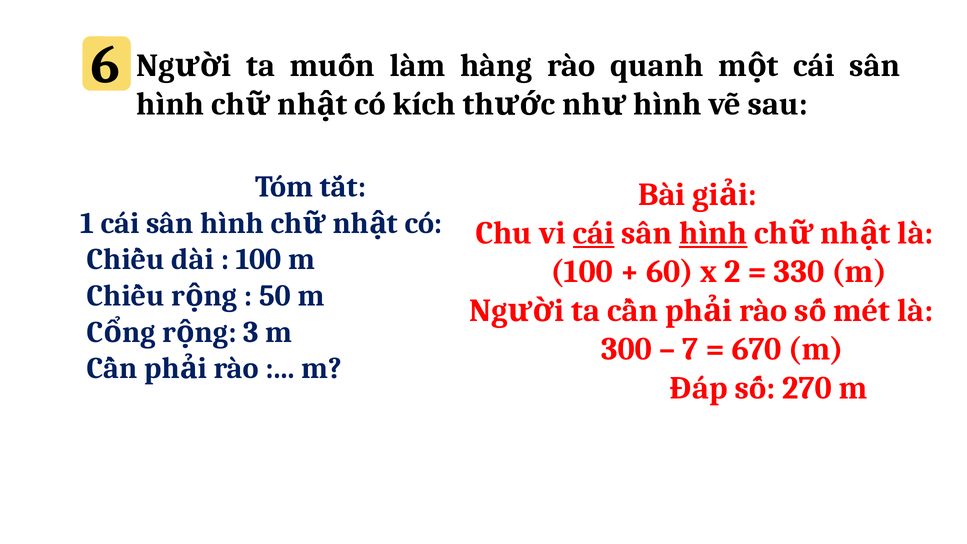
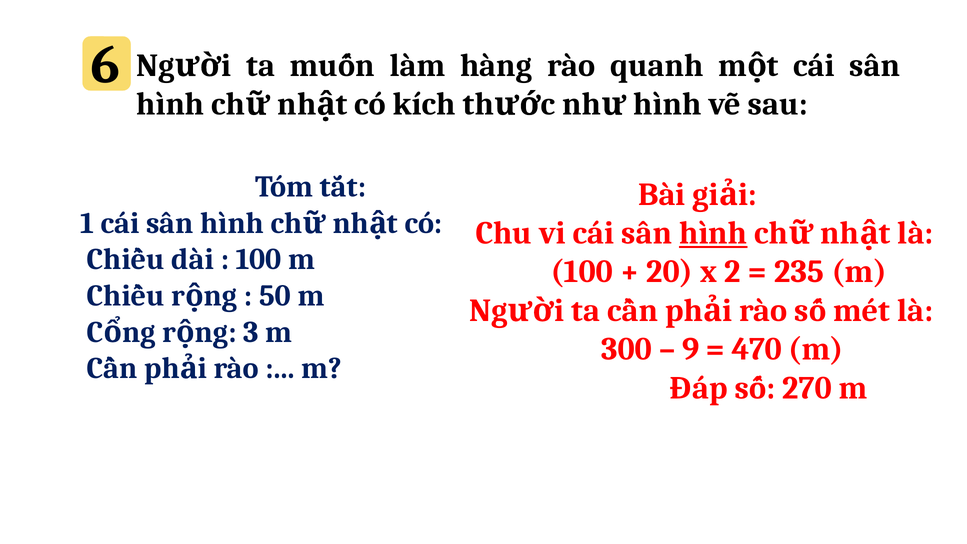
cái at (594, 233) underline: present -> none
60: 60 -> 20
330: 330 -> 235
7: 7 -> 9
670: 670 -> 470
